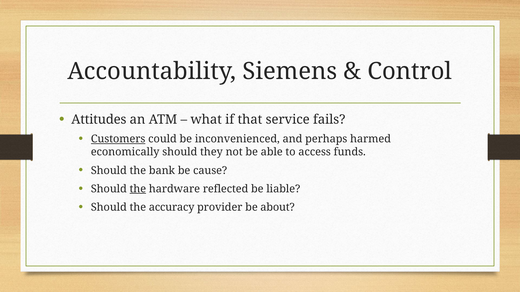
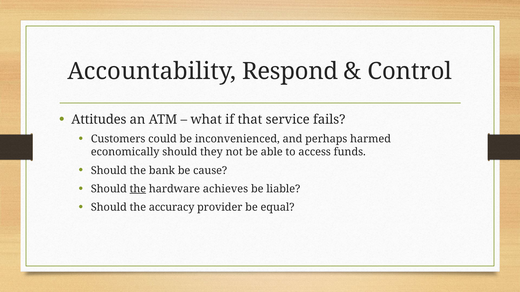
Siemens: Siemens -> Respond
Customers underline: present -> none
reflected: reflected -> achieves
about: about -> equal
